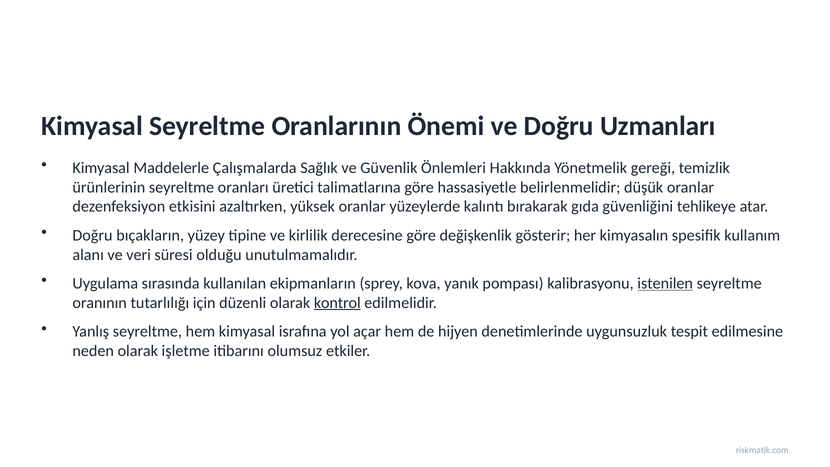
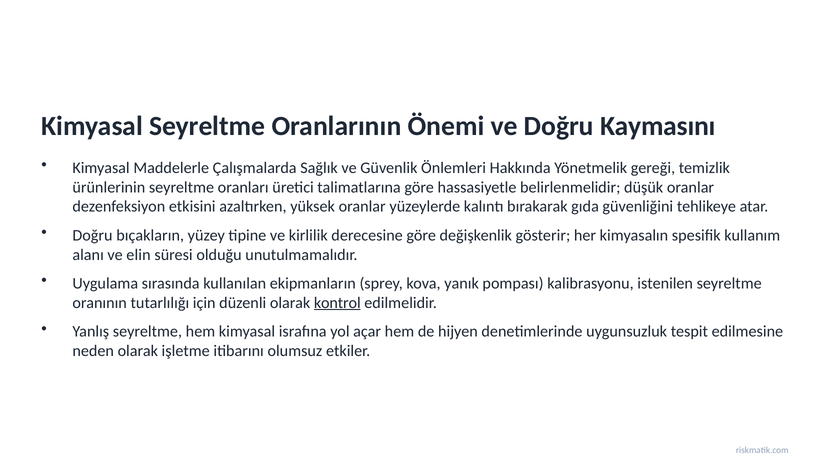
Uzmanları: Uzmanları -> Kaymasını
veri: veri -> elin
istenilen underline: present -> none
